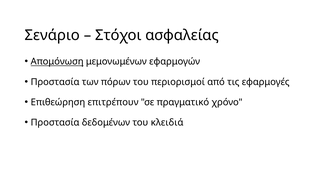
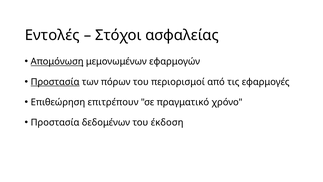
Σενάριο: Σενάριο -> Εντολές
Προστασία at (55, 82) underline: none -> present
κλειδιά: κλειδιά -> έκδοση
